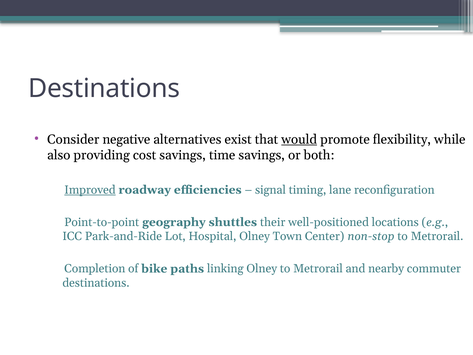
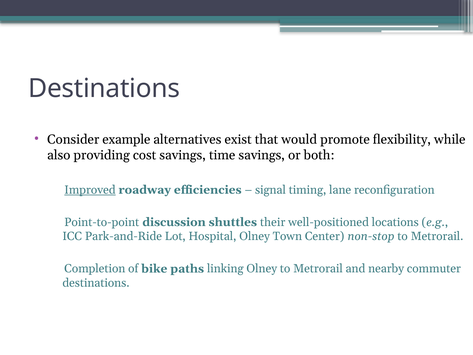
negative: negative -> example
would underline: present -> none
geography: geography -> discussion
